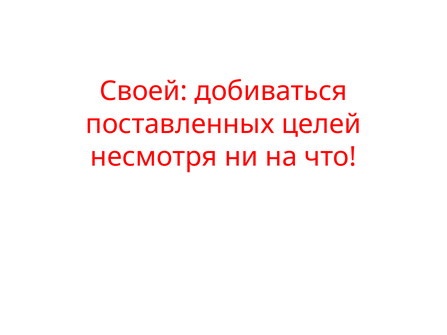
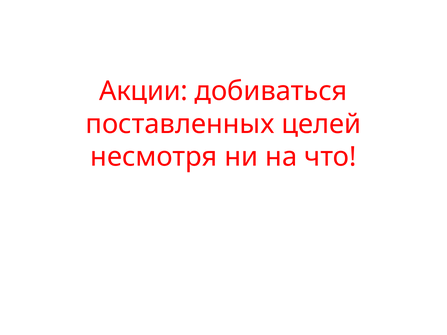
Своей: Своей -> Акции
